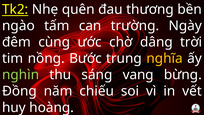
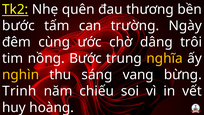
ngào at (18, 26): ngào -> bước
trời: trời -> trôi
nghìn colour: light green -> yellow
Đồng: Đồng -> Trinh
